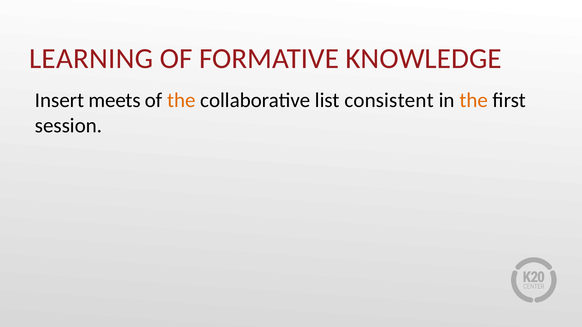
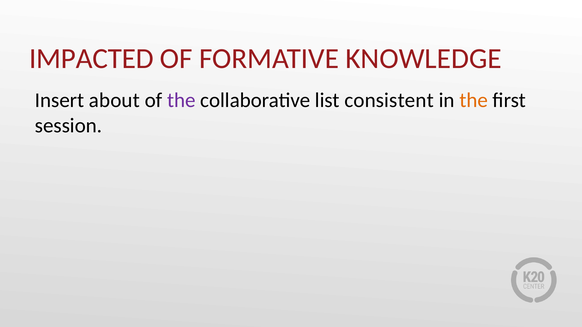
LEARNING: LEARNING -> IMPACTED
meets: meets -> about
the at (181, 100) colour: orange -> purple
